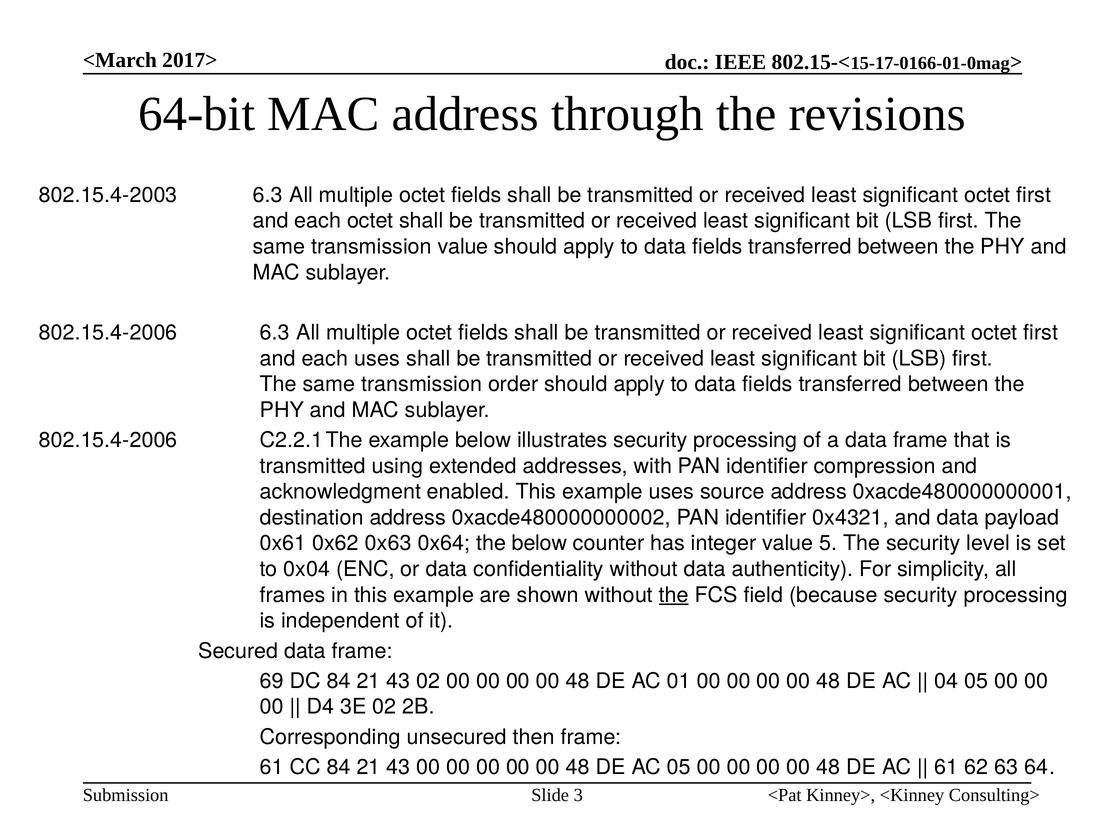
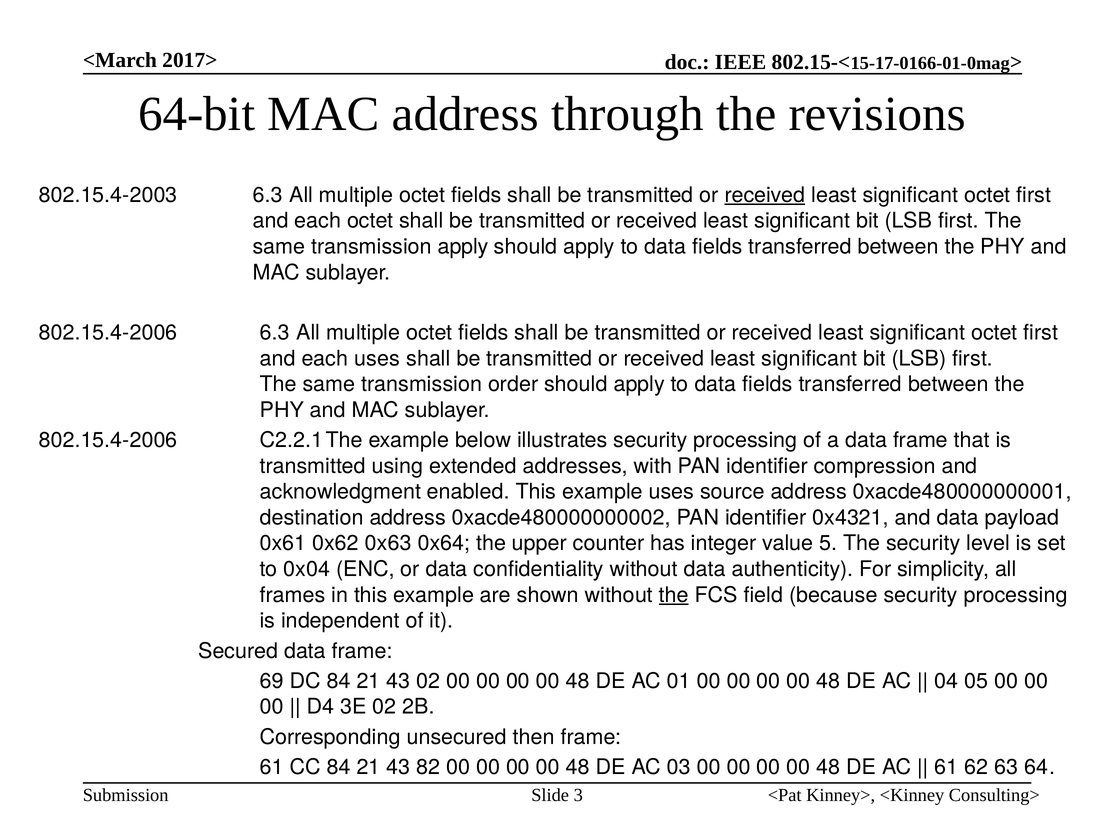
received at (765, 195) underline: none -> present
transmission value: value -> apply
the below: below -> upper
43 00: 00 -> 82
AC 05: 05 -> 03
